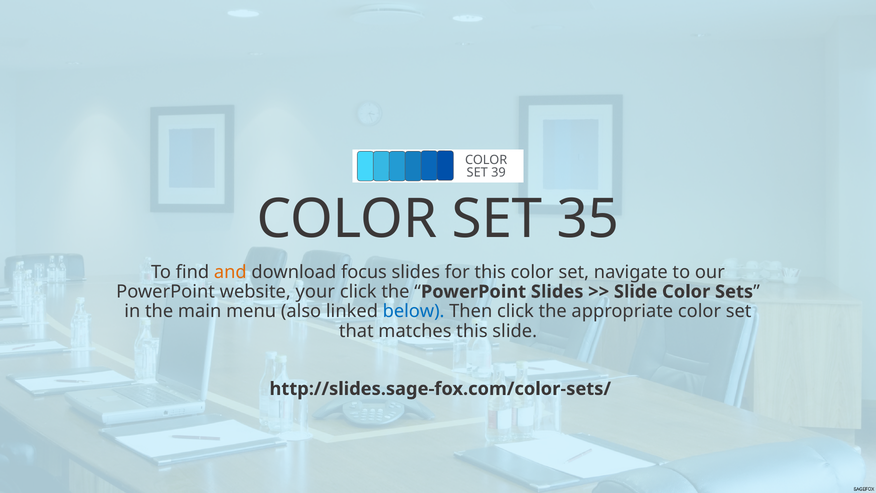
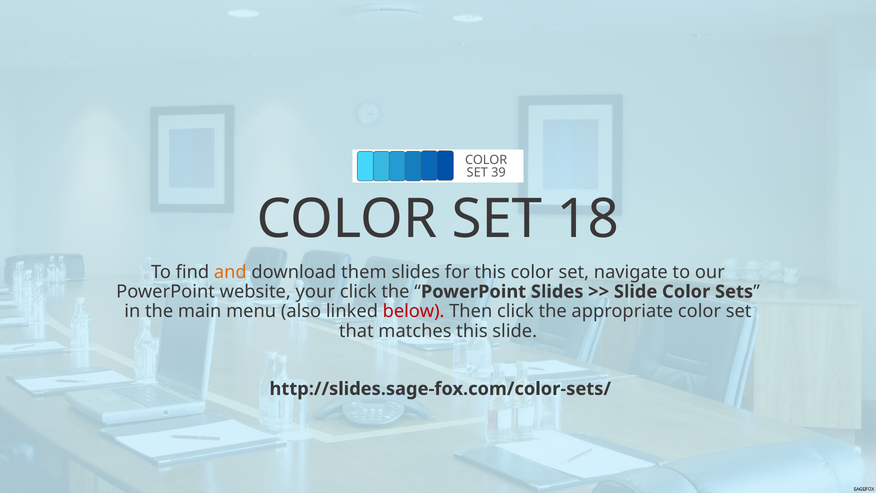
35: 35 -> 18
focus: focus -> them
below colour: blue -> red
